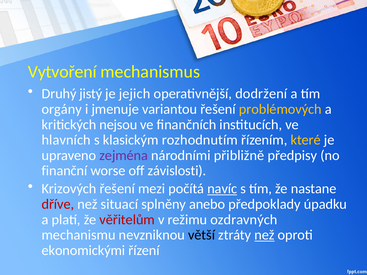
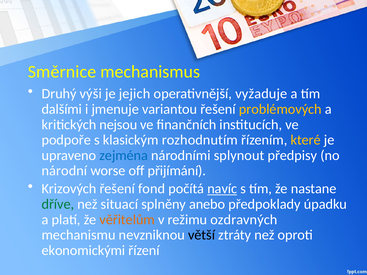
Vytvoření: Vytvoření -> Směrnice
jistý: jistý -> výši
dodržení: dodržení -> vyžaduje
orgány: orgány -> dalšími
hlavních: hlavních -> podpoře
zejména colour: purple -> blue
přibližně: přibližně -> splynout
finanční: finanční -> národní
závislosti: závislosti -> přijímání
mezi: mezi -> fond
dříve colour: red -> green
věřitelům colour: red -> orange
než at (264, 235) underline: present -> none
